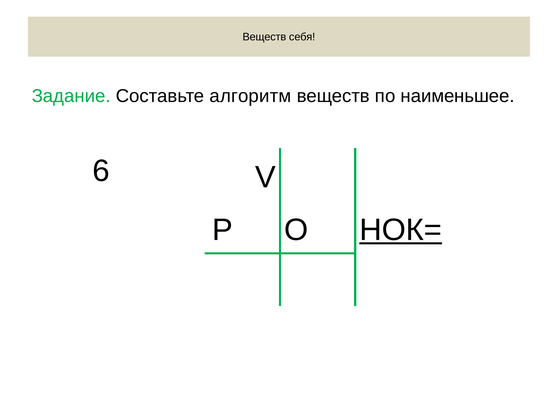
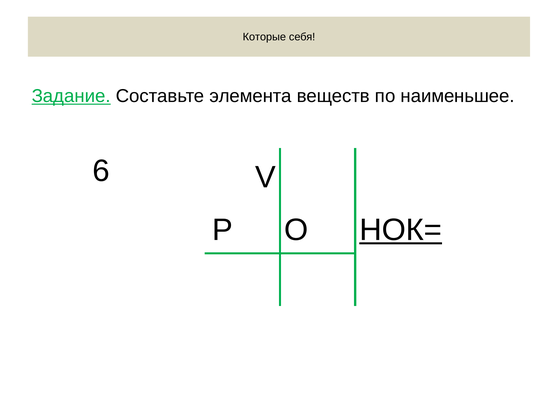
Веществ at (264, 37): Веществ -> Которые
Задание underline: none -> present
алгоритм: алгоритм -> элемента
